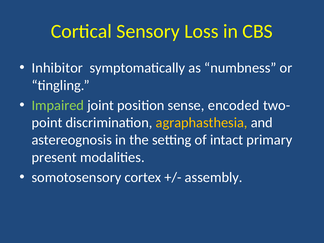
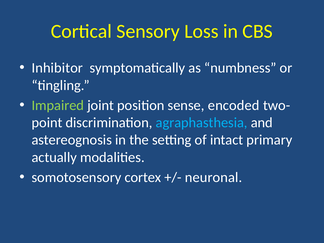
agraphasthesia colour: yellow -> light blue
present: present -> actually
assembly: assembly -> neuronal
